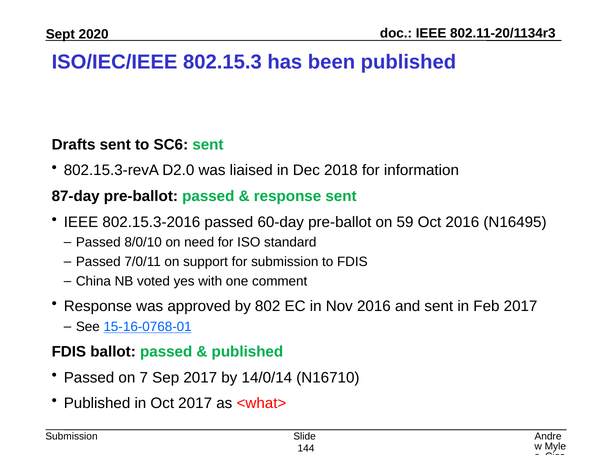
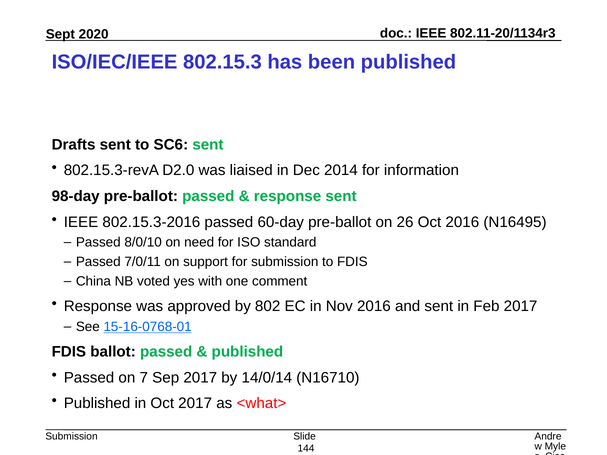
2018: 2018 -> 2014
87-day: 87-day -> 98-day
59: 59 -> 26
